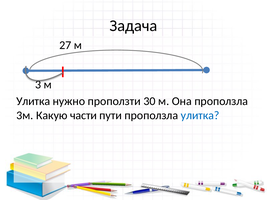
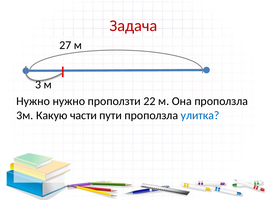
Задача colour: black -> red
Улитка at (33, 101): Улитка -> Нужно
30: 30 -> 22
